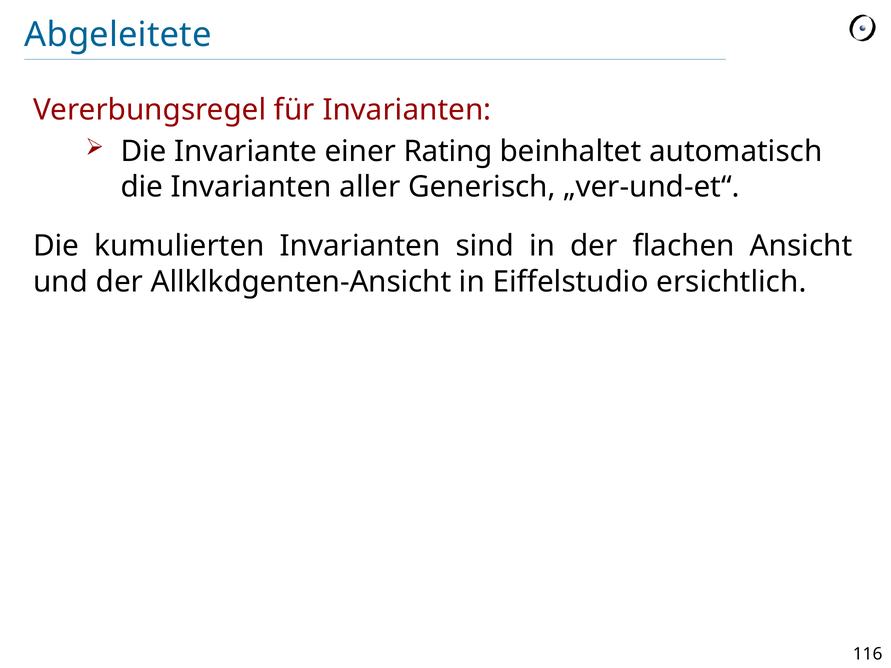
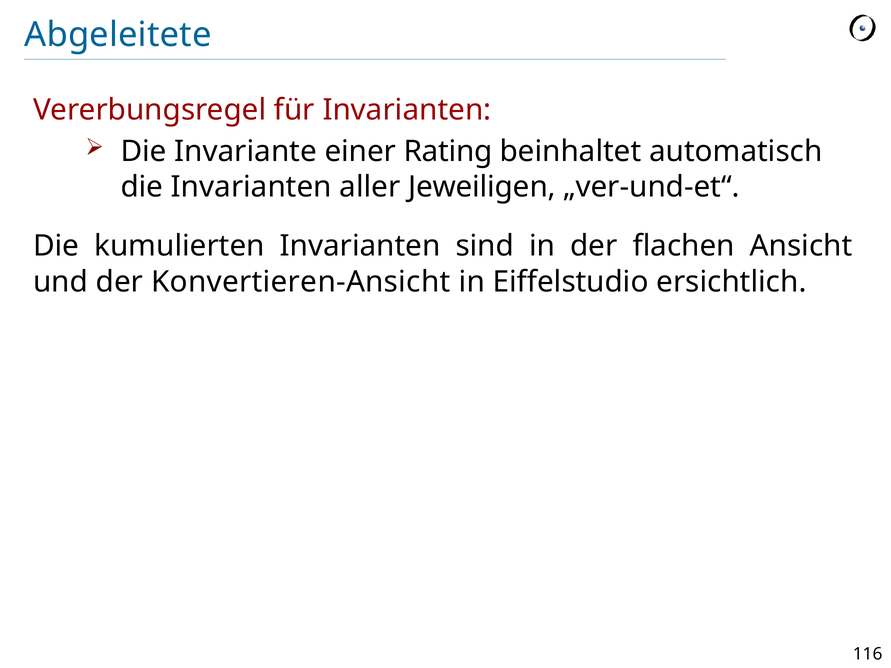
Generisch: Generisch -> Jeweiligen
Allklkdgenten-Ansicht: Allklkdgenten-Ansicht -> Konvertieren-Ansicht
